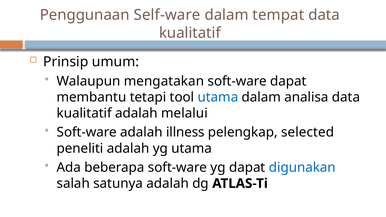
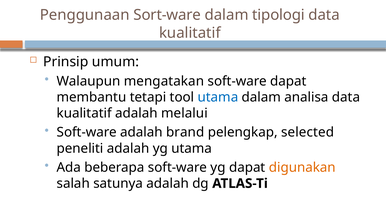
Self-ware: Self-ware -> Sort-ware
tempat: tempat -> tipologi
illness: illness -> brand
digunakan colour: blue -> orange
